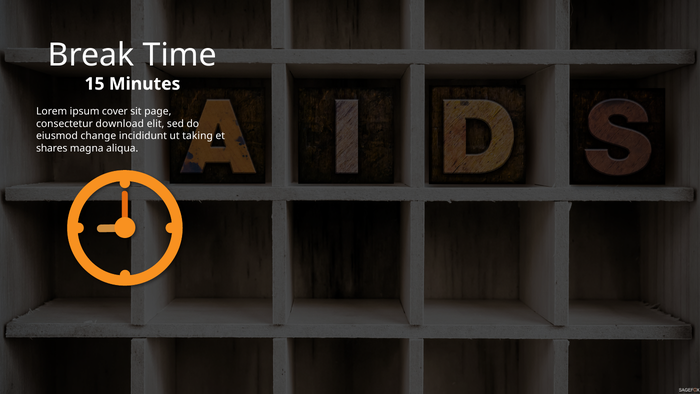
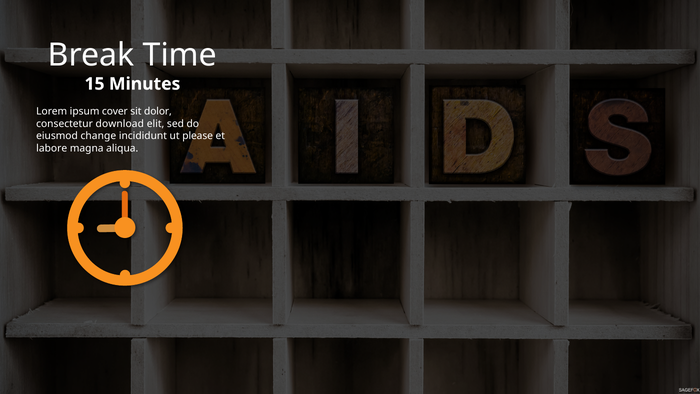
page: page -> dolor
taking: taking -> please
shares: shares -> labore
